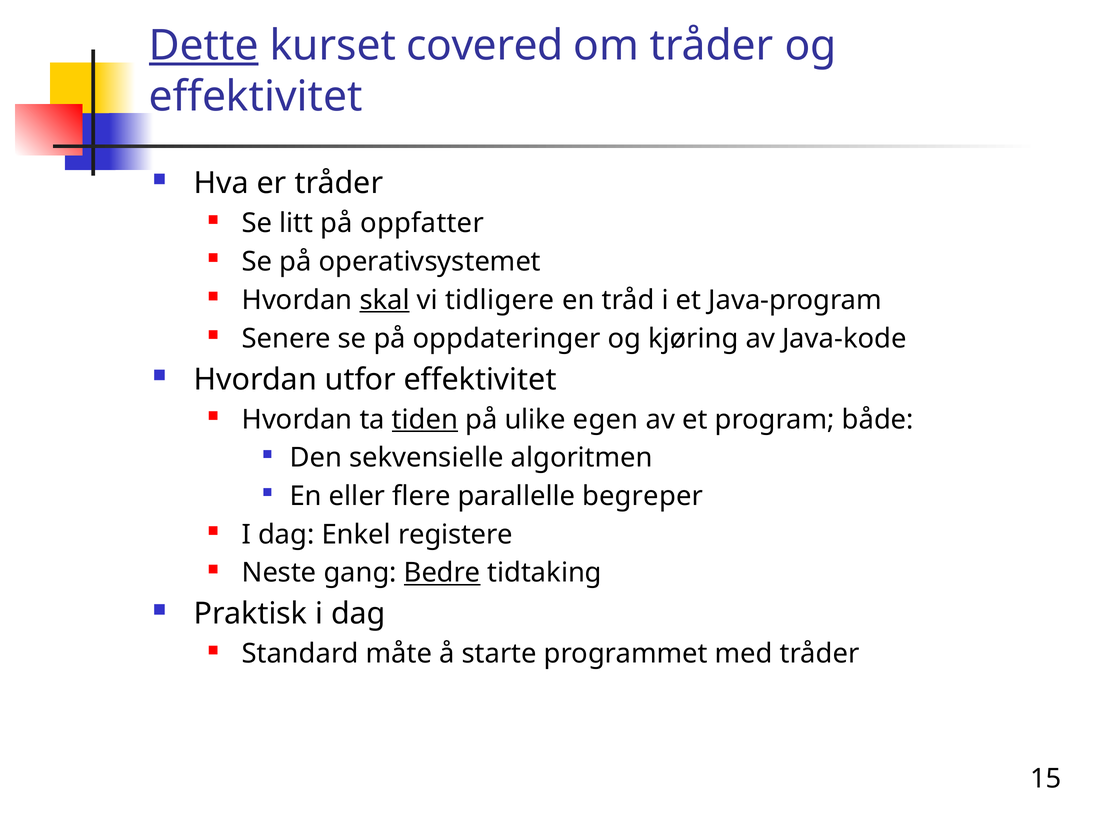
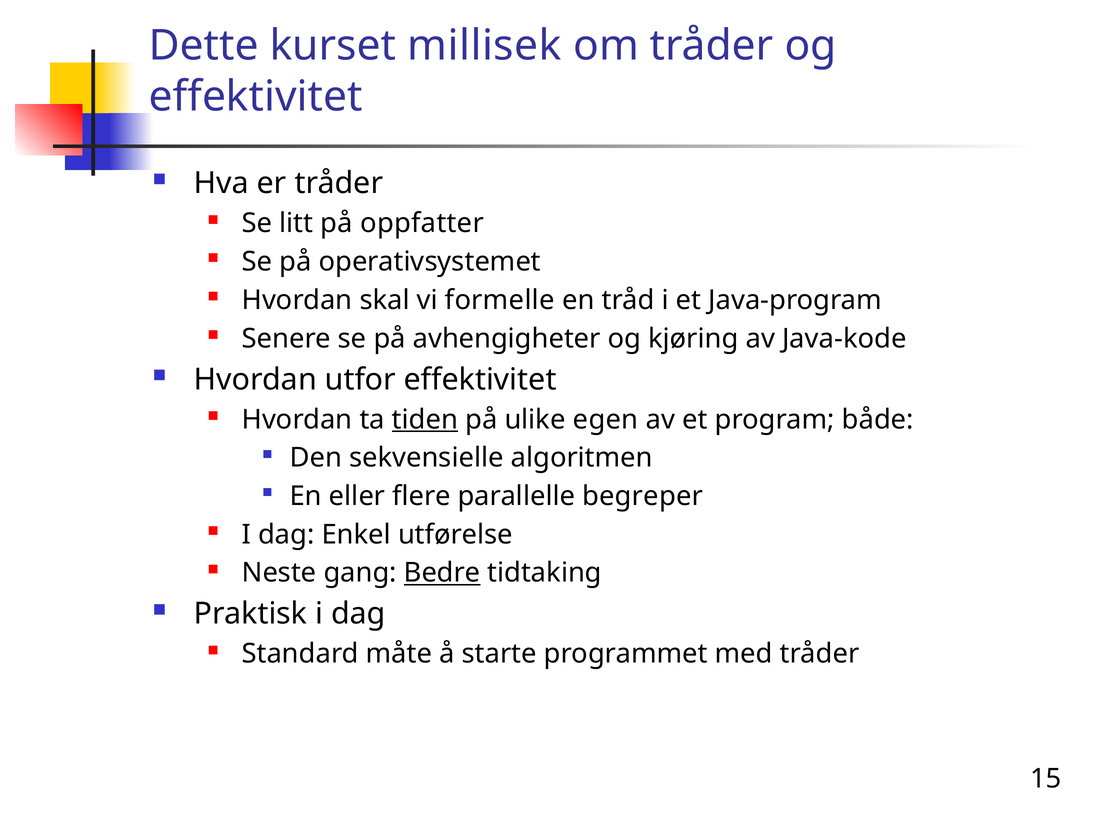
Dette underline: present -> none
covered: covered -> millisek
skal underline: present -> none
tidligere: tidligere -> formelle
oppdateringer: oppdateringer -> avhengigheter
registere: registere -> utførelse
